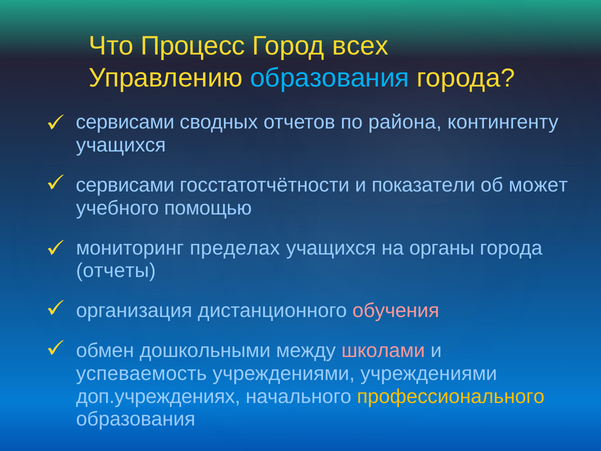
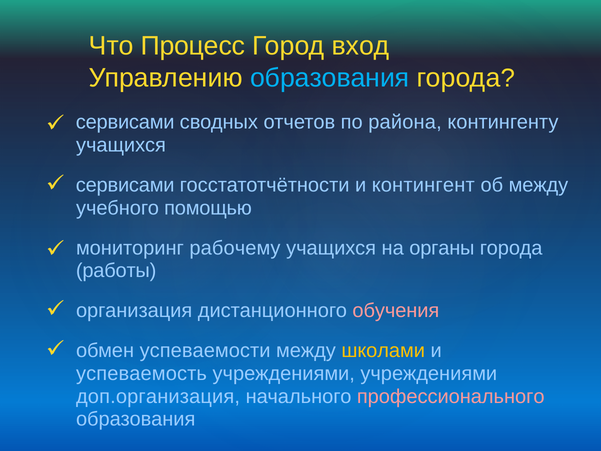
всех: всех -> вход
показатели: показатели -> контингент
об может: может -> между
пределах: пределах -> рабочему
отчеты: отчеты -> работы
дошкольными: дошкольными -> успеваемости
школами colour: pink -> yellow
доп.учреждениях: доп.учреждениях -> доп.организация
профессионального colour: yellow -> pink
